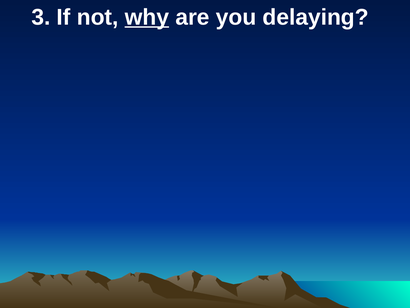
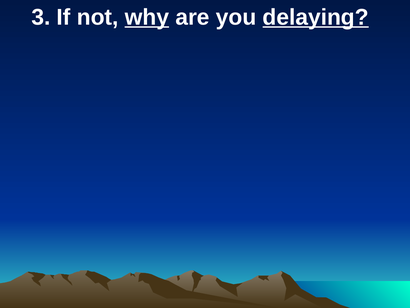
delaying underline: none -> present
